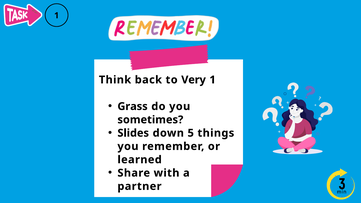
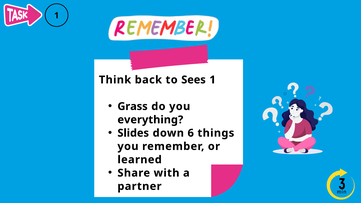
Very: Very -> Sees
sometimes: sometimes -> everything
5: 5 -> 6
